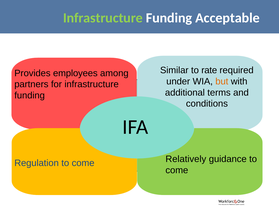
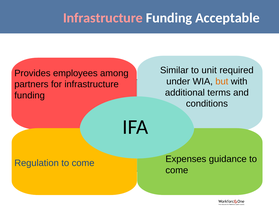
Infrastructure at (103, 18) colour: light green -> pink
rate: rate -> unit
Relatively: Relatively -> Expenses
